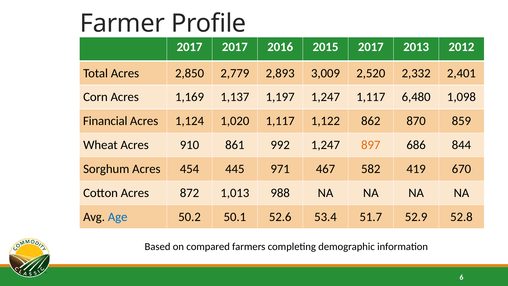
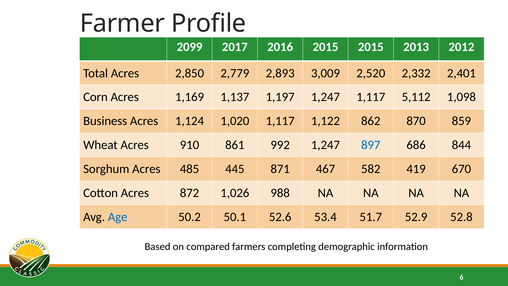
2017 at (190, 47): 2017 -> 2099
2015 2017: 2017 -> 2015
6,480: 6,480 -> 5,112
Financial: Financial -> Business
897 colour: orange -> blue
454: 454 -> 485
971: 971 -> 871
1,013: 1,013 -> 1,026
